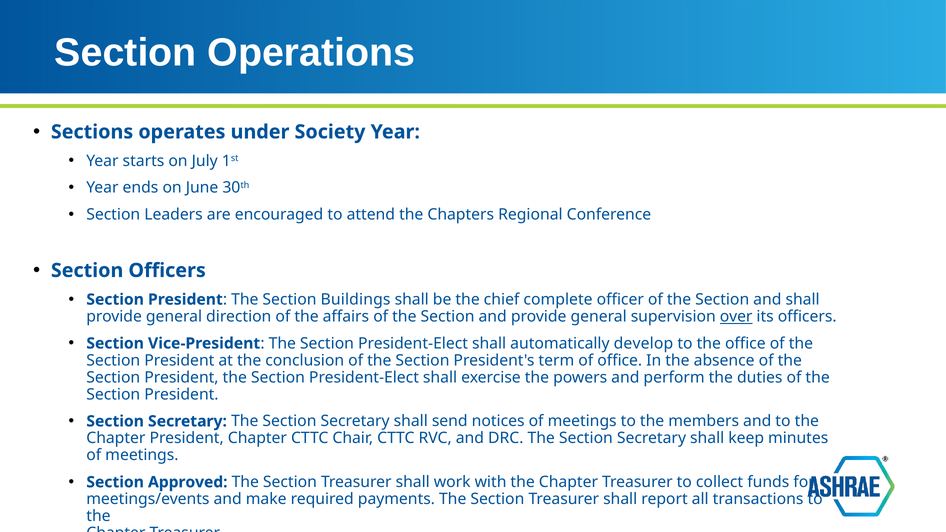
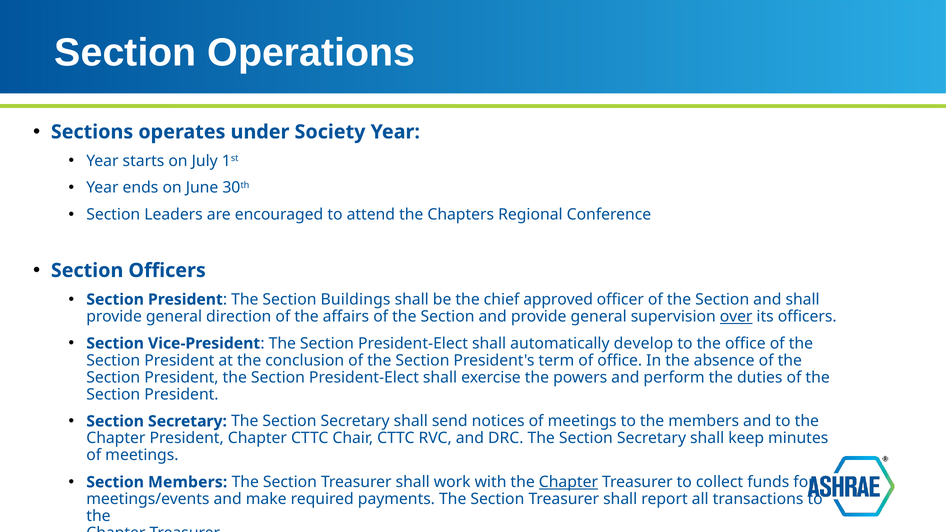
complete: complete -> approved
Section Approved: Approved -> Members
Chapter at (568, 482) underline: none -> present
